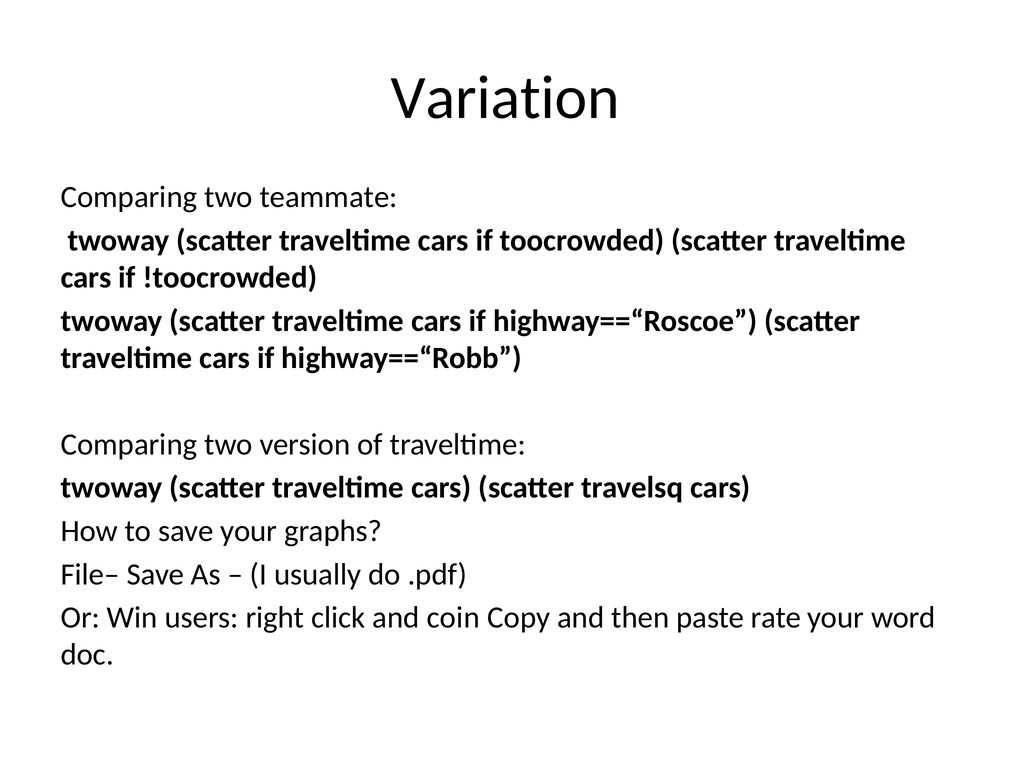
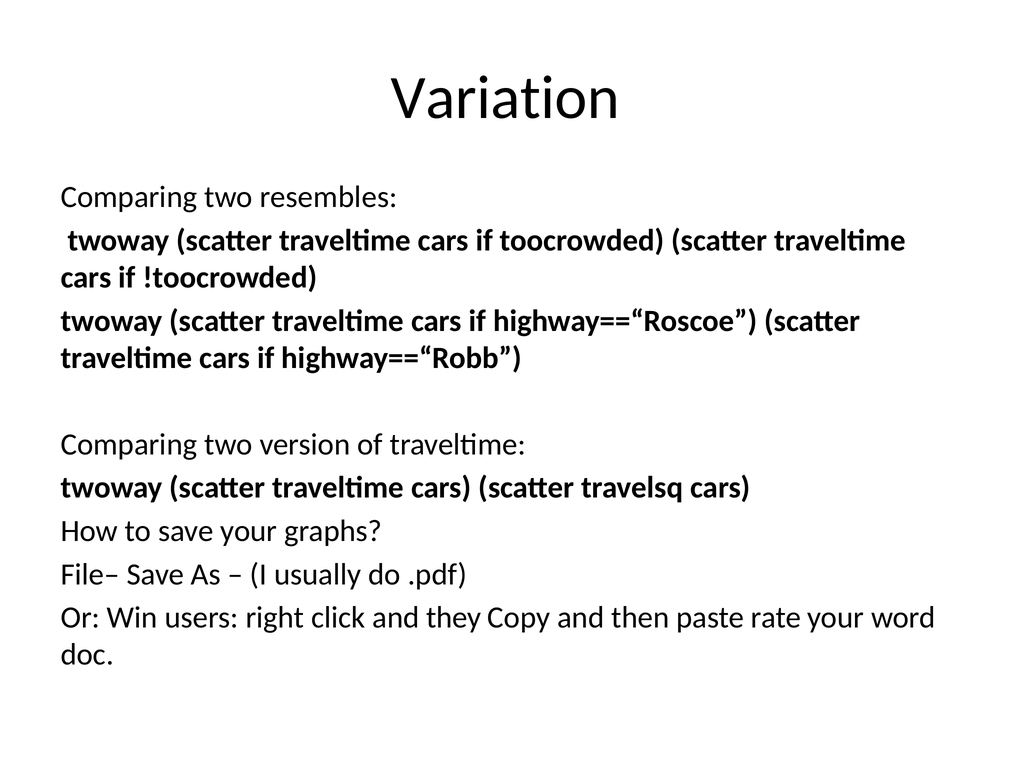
teammate: teammate -> resembles
coin: coin -> they
